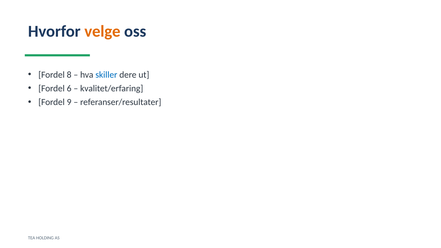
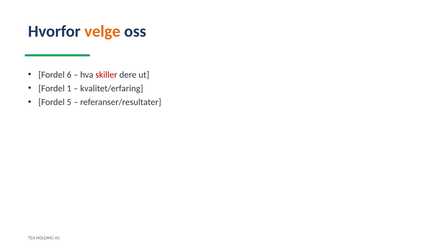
8: 8 -> 6
skiller colour: blue -> red
6: 6 -> 1
9: 9 -> 5
